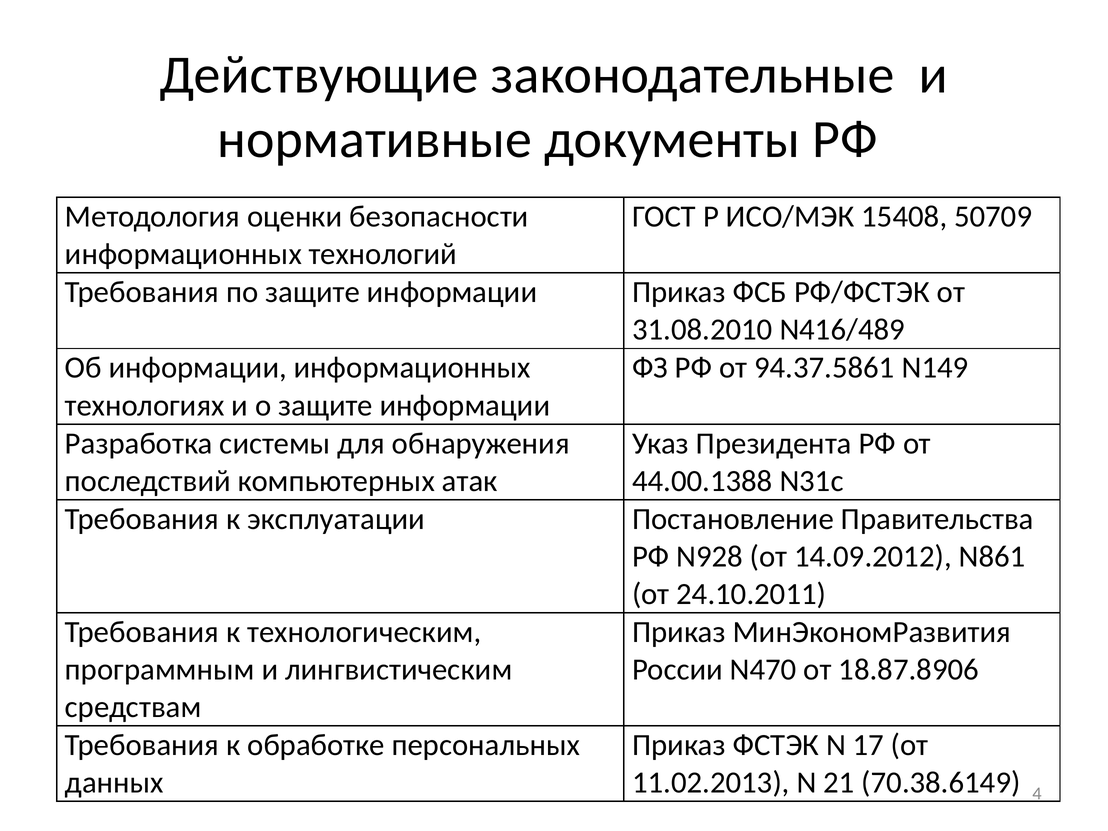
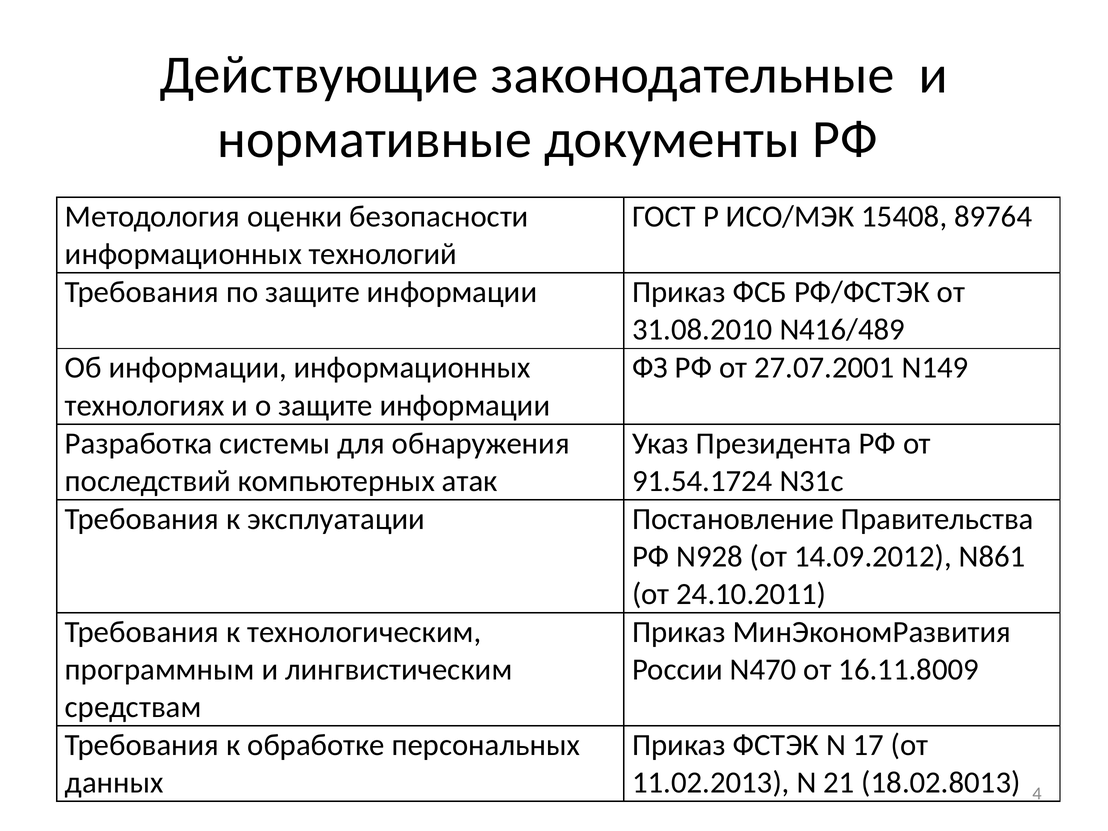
50709: 50709 -> 89764
94.37.5861: 94.37.5861 -> 27.07.2001
44.00.1388: 44.00.1388 -> 91.54.1724
18.87.8906: 18.87.8906 -> 16.11.8009
70.38.6149: 70.38.6149 -> 18.02.8013
